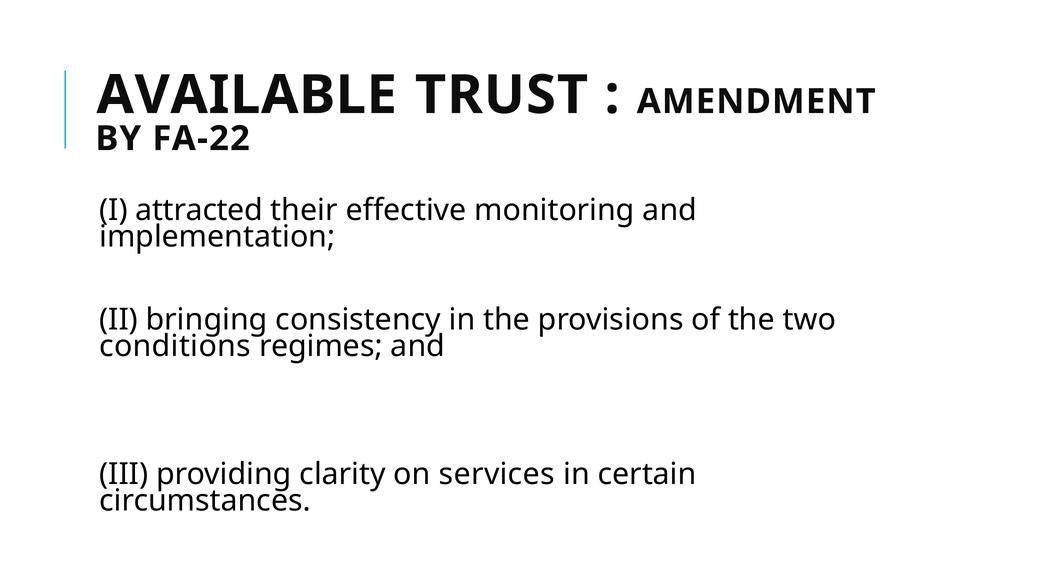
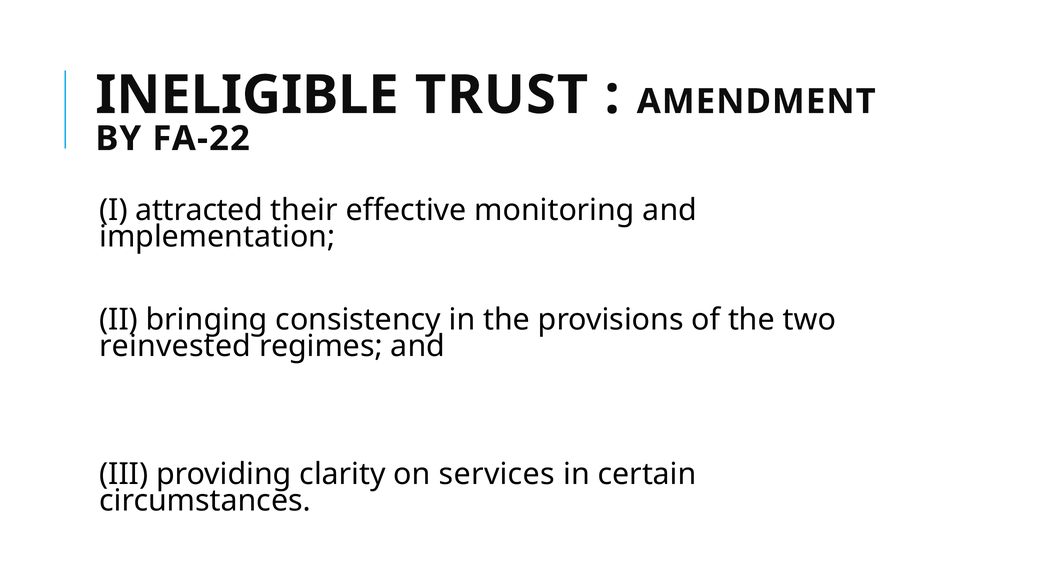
AVAILABLE: AVAILABLE -> INELIGIBLE
conditions: conditions -> reinvested
